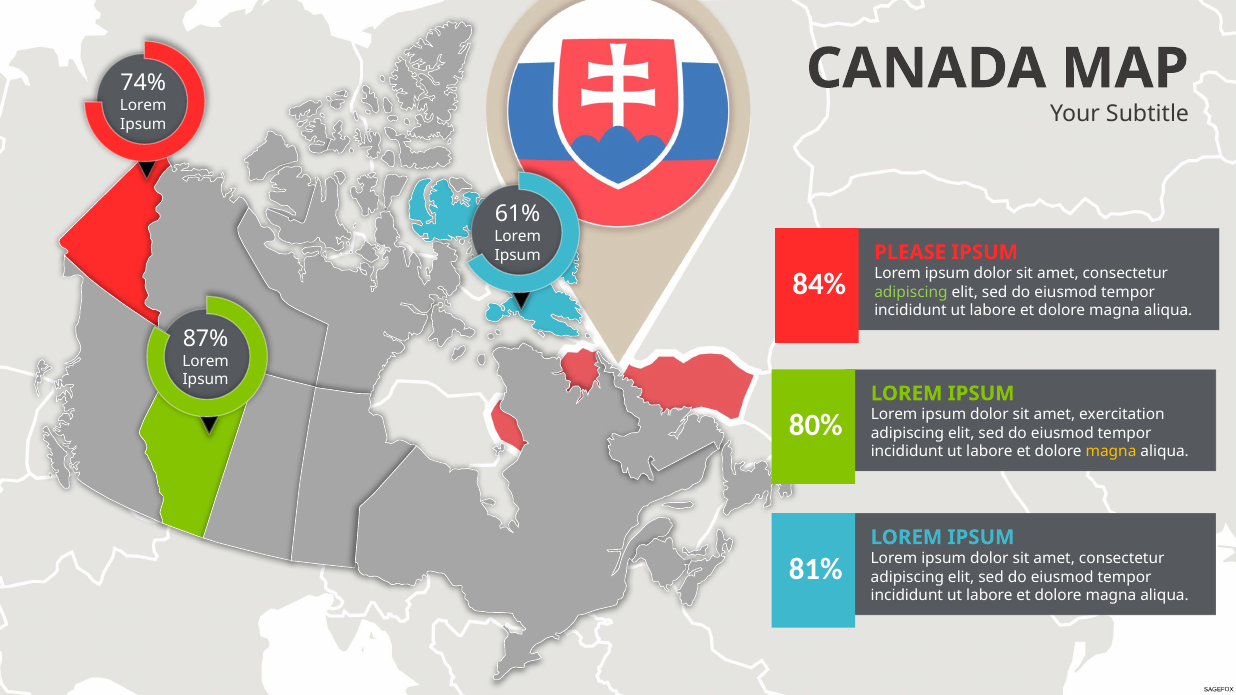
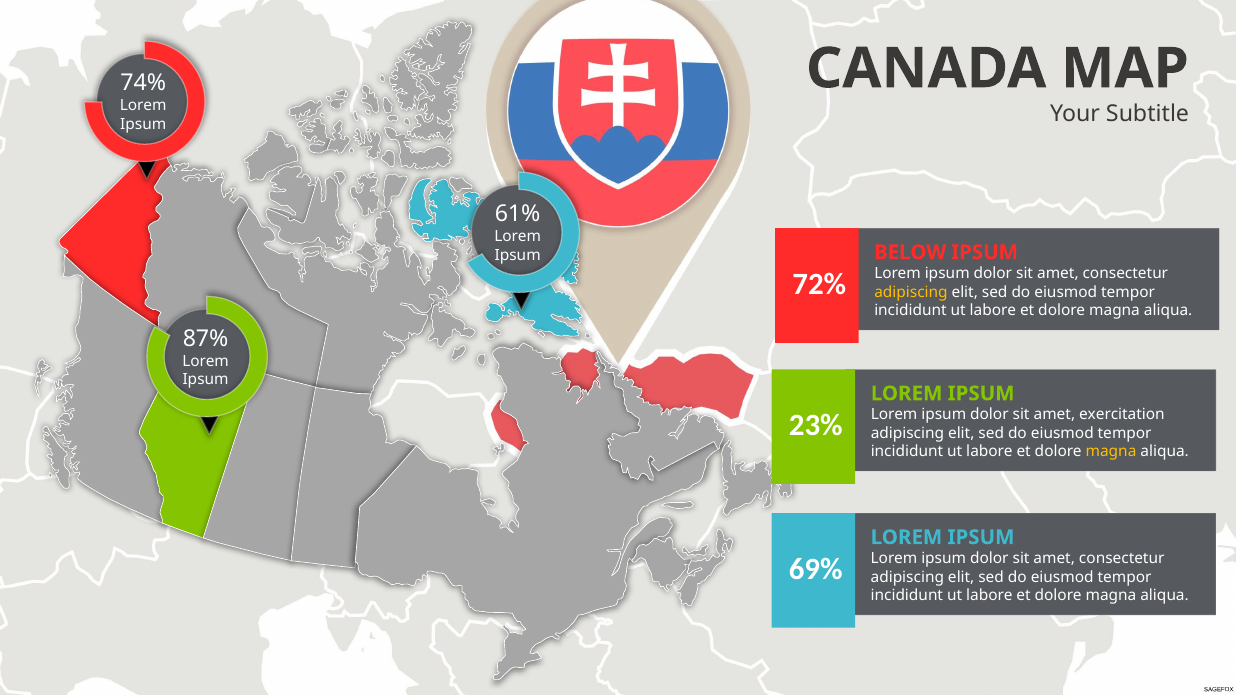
PLEASE: PLEASE -> BELOW
84%: 84% -> 72%
adipiscing at (911, 292) colour: light green -> yellow
80%: 80% -> 23%
81%: 81% -> 69%
